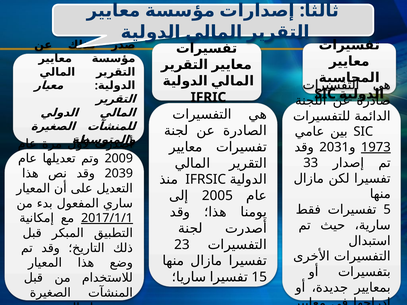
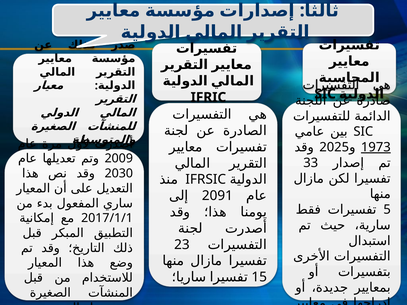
2031: 2031 -> 2025
2039: 2039 -> 2030
2005: 2005 -> 2091
2017/1/1 underline: present -> none
